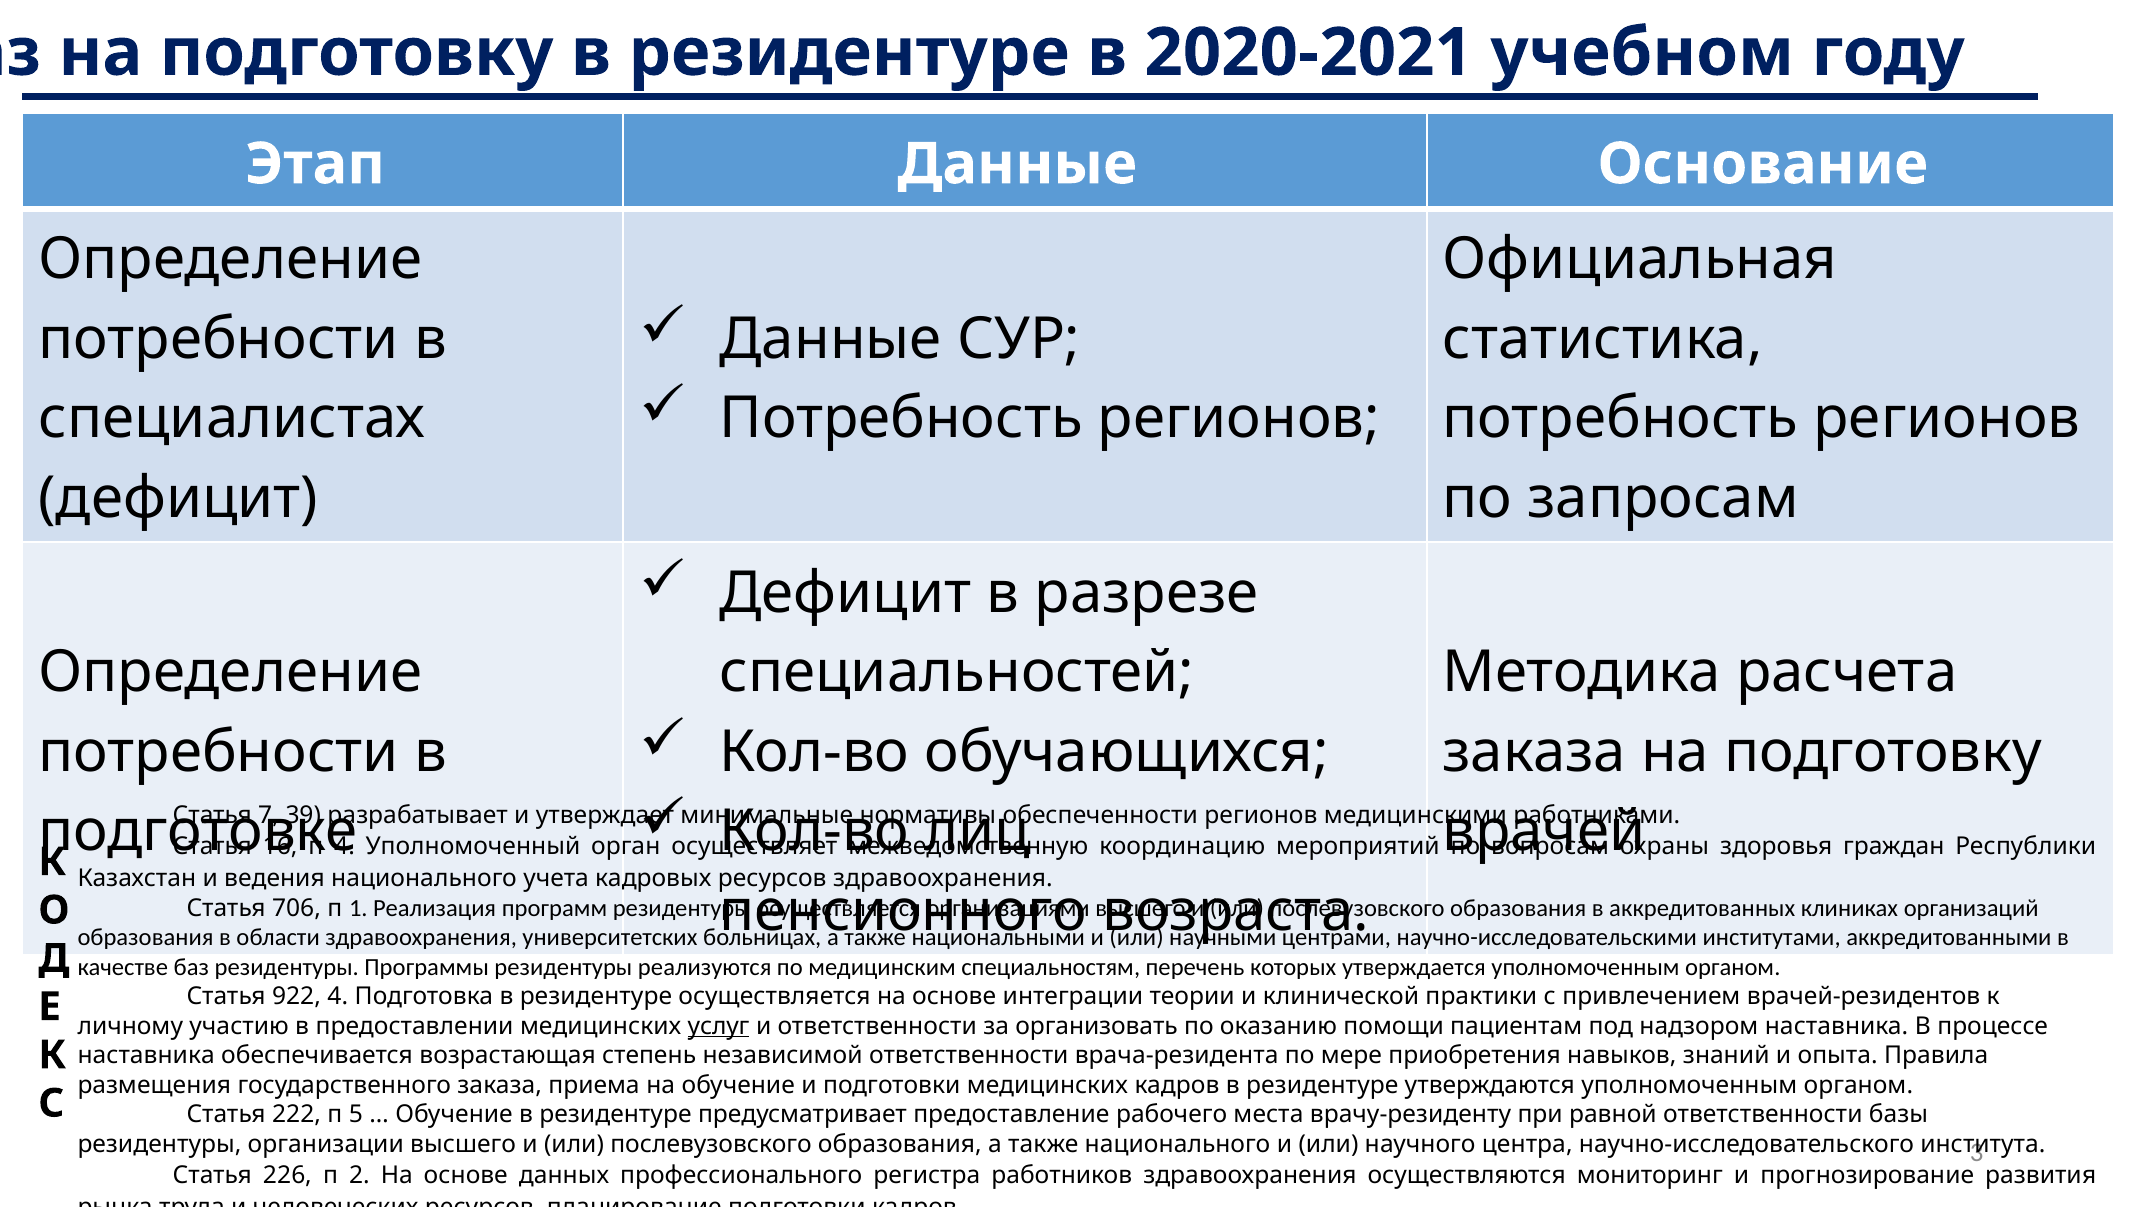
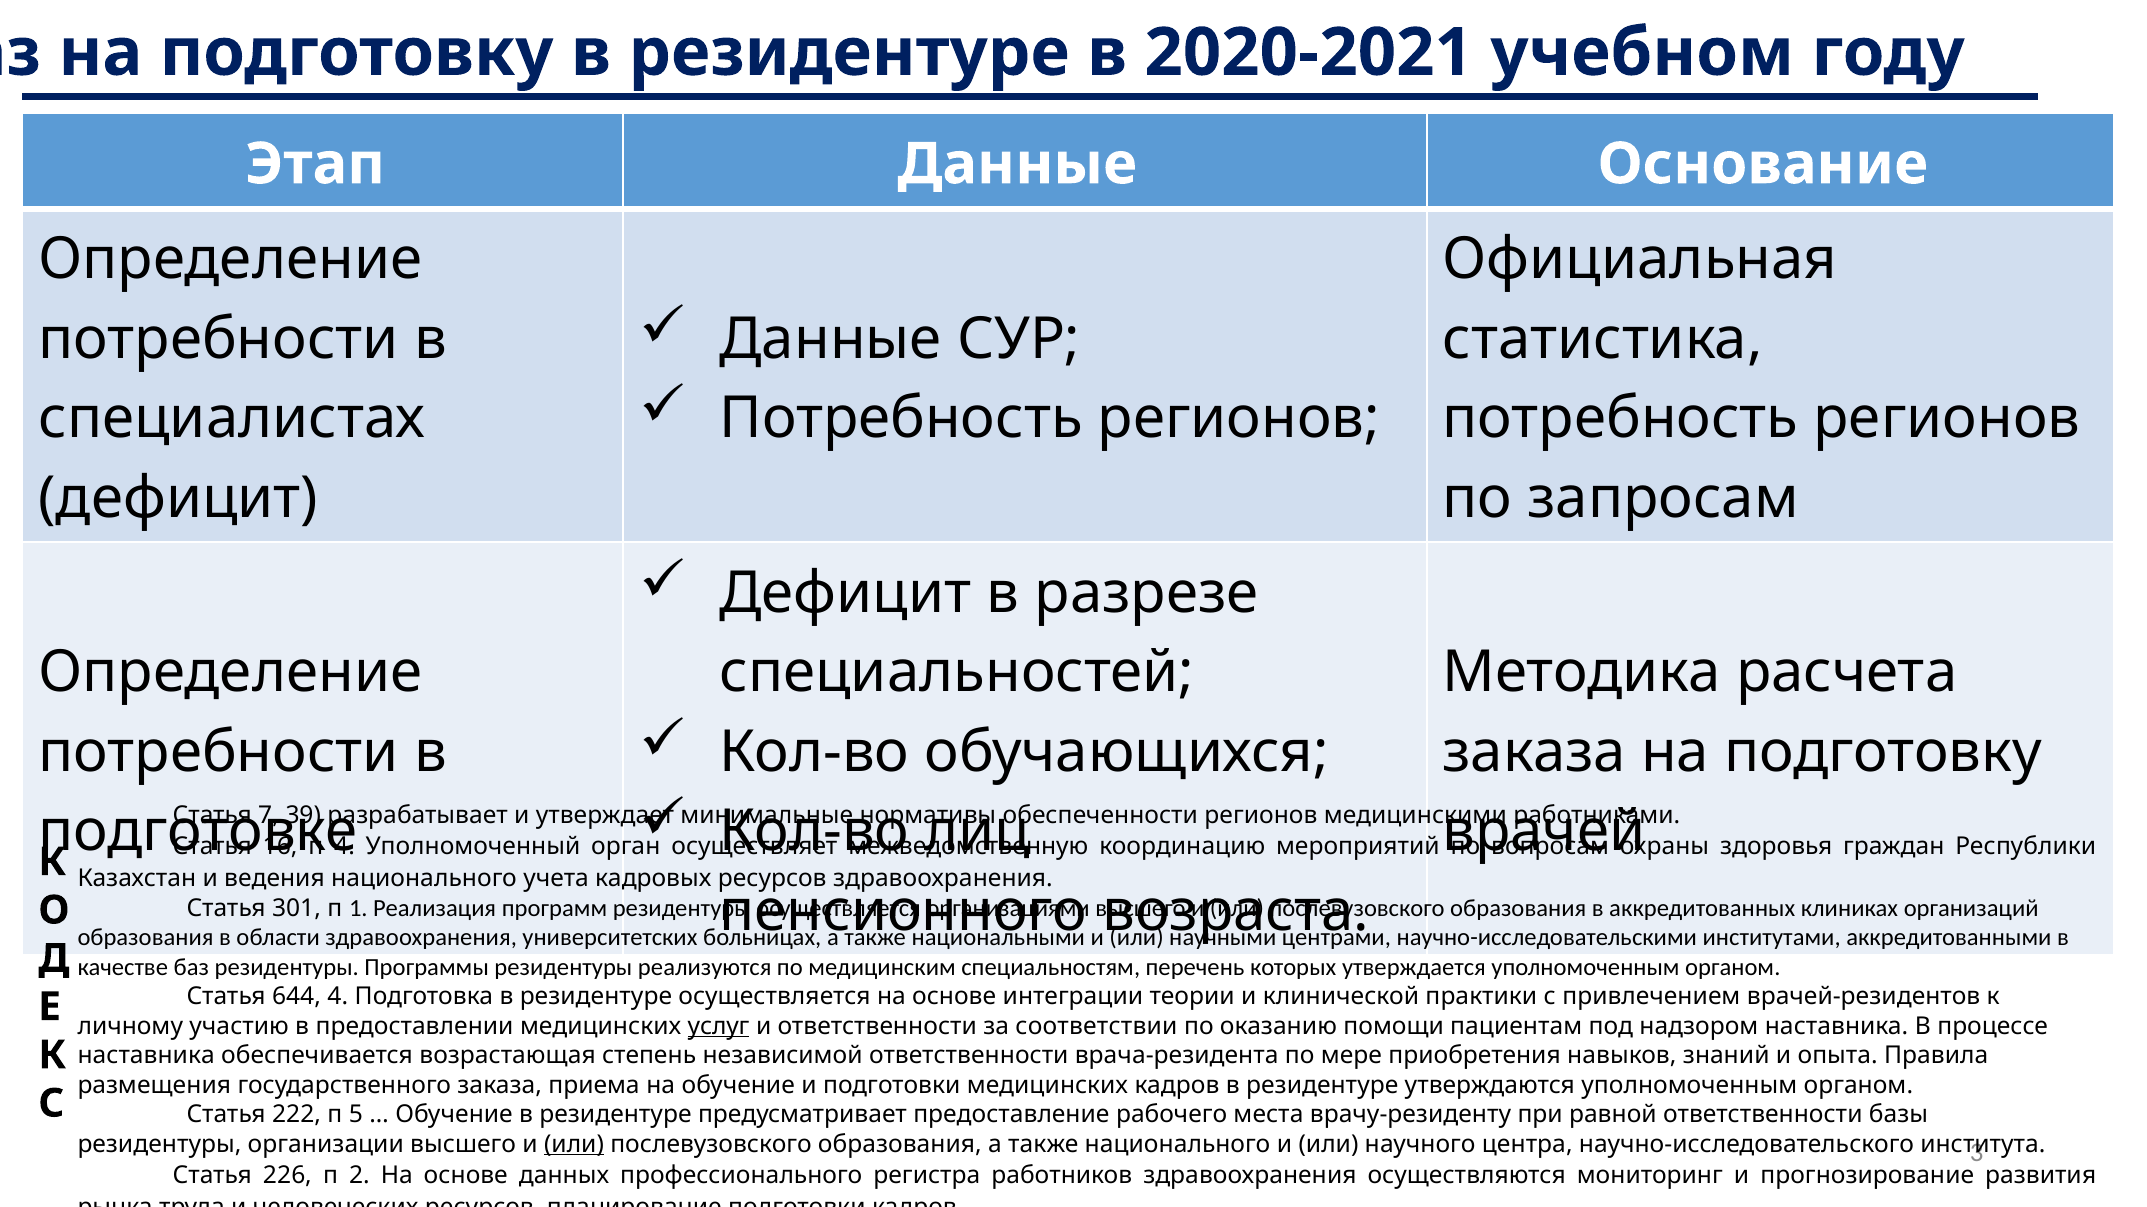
706: 706 -> 301
922: 922 -> 644
организовать: организовать -> соответствии
или at (574, 1145) underline: none -> present
